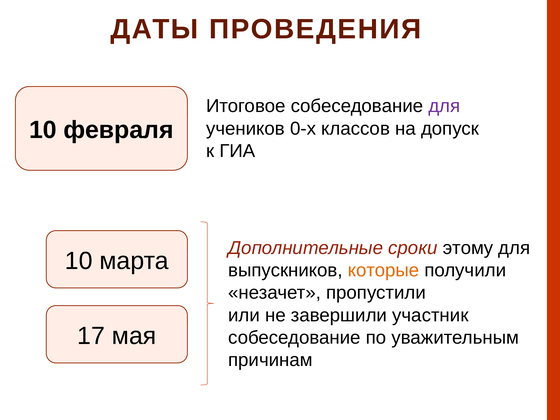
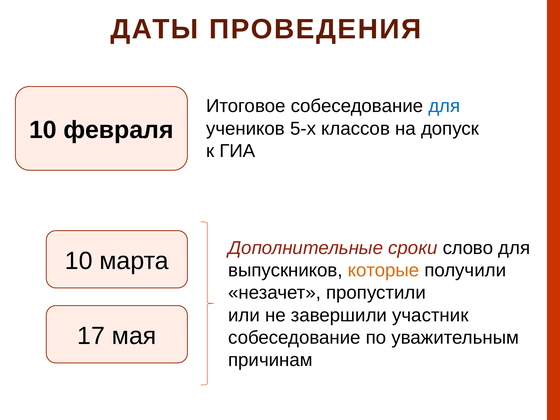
для at (444, 106) colour: purple -> blue
0-х: 0-х -> 5-х
этому: этому -> слово
